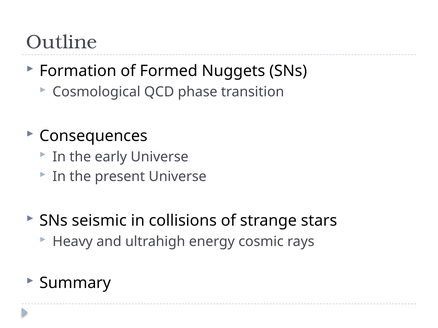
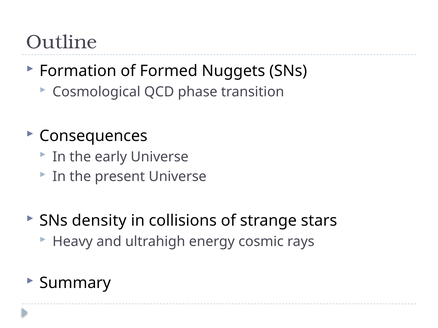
seismic: seismic -> density
